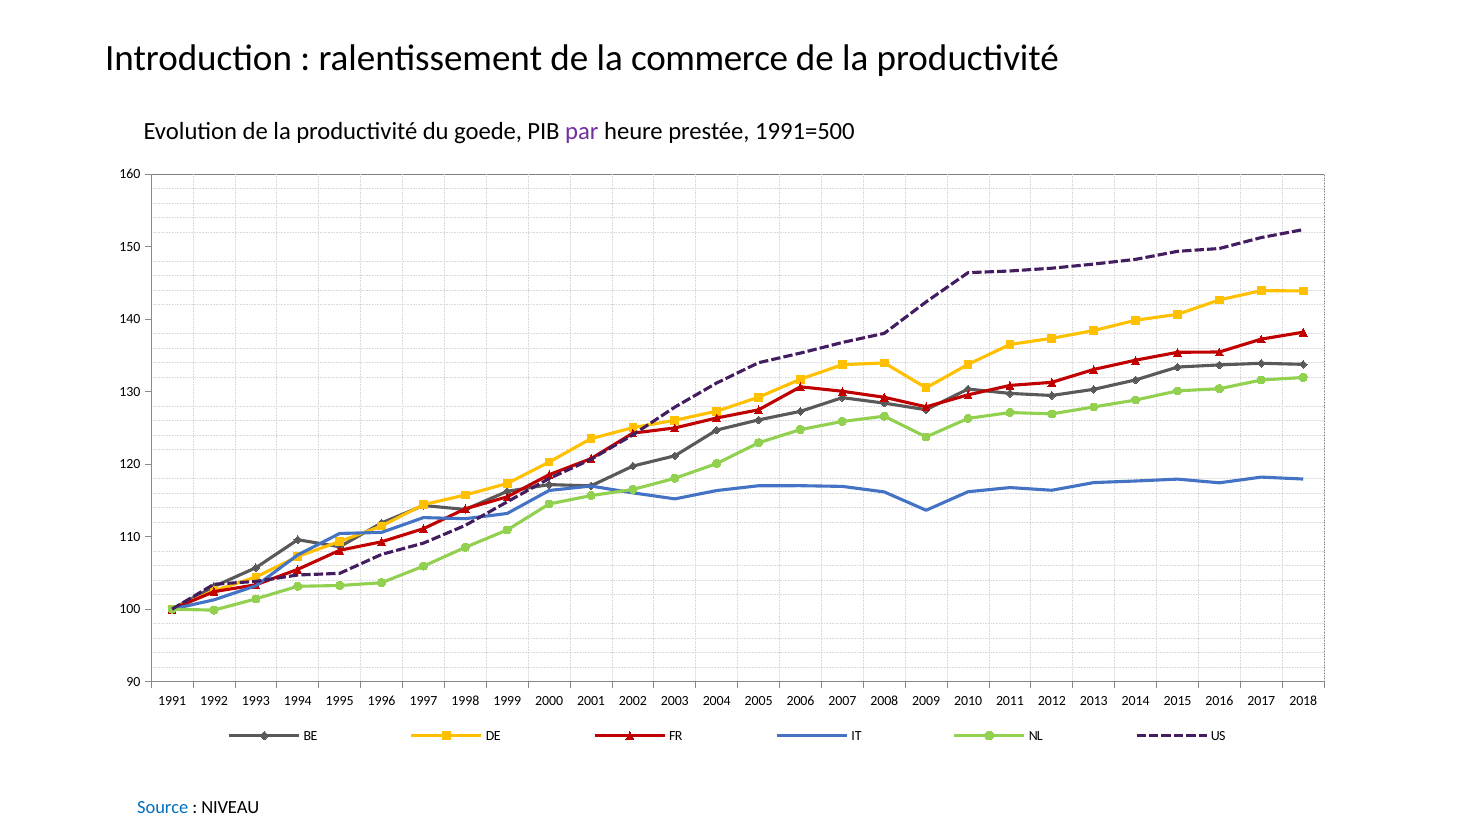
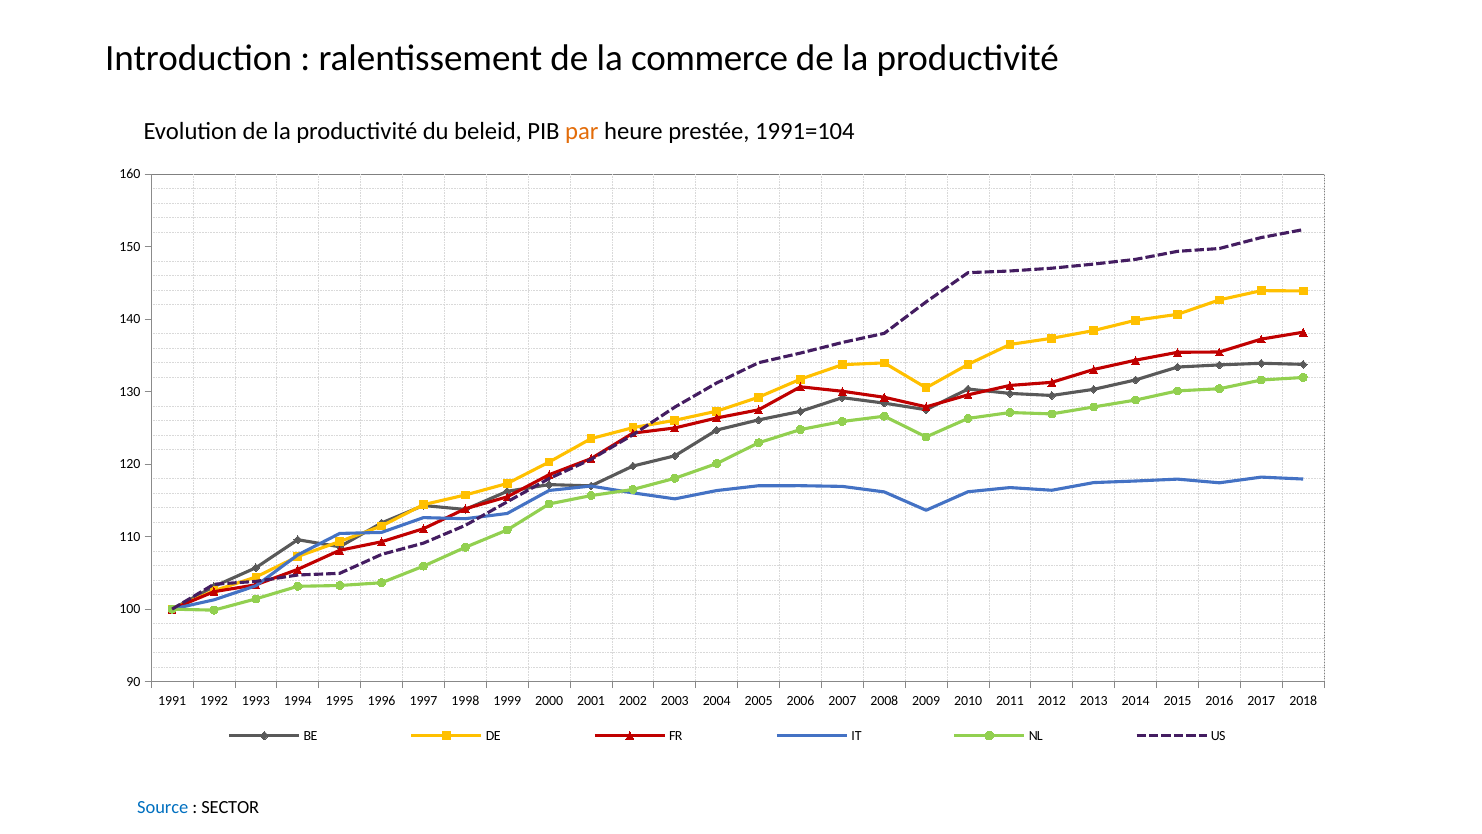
goede: goede -> beleid
par colour: purple -> orange
1991=500: 1991=500 -> 1991=104
NIVEAU: NIVEAU -> SECTOR
